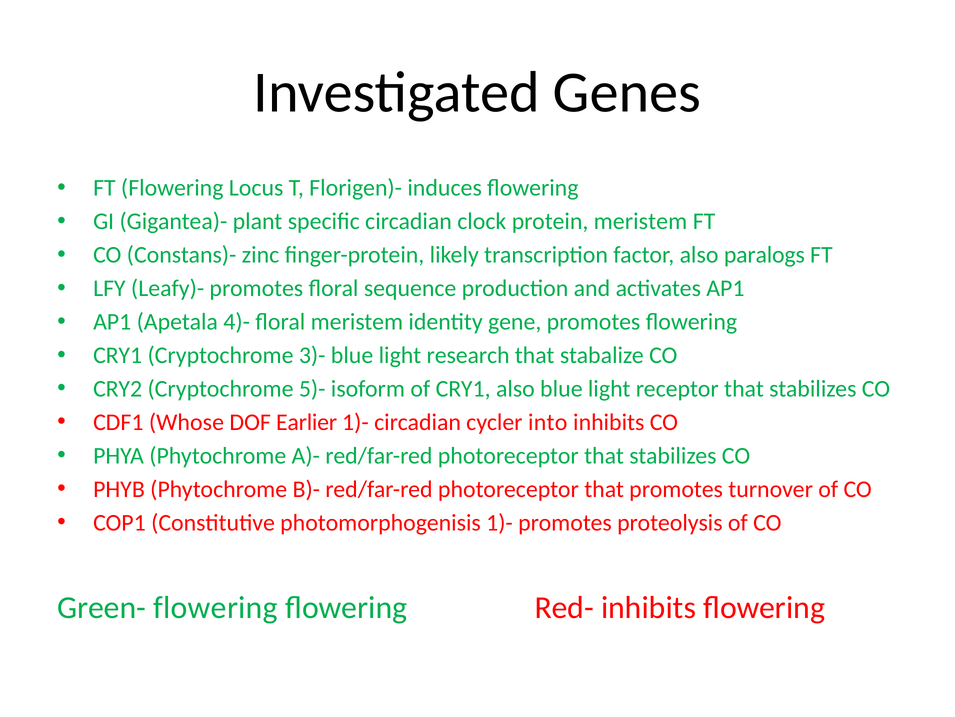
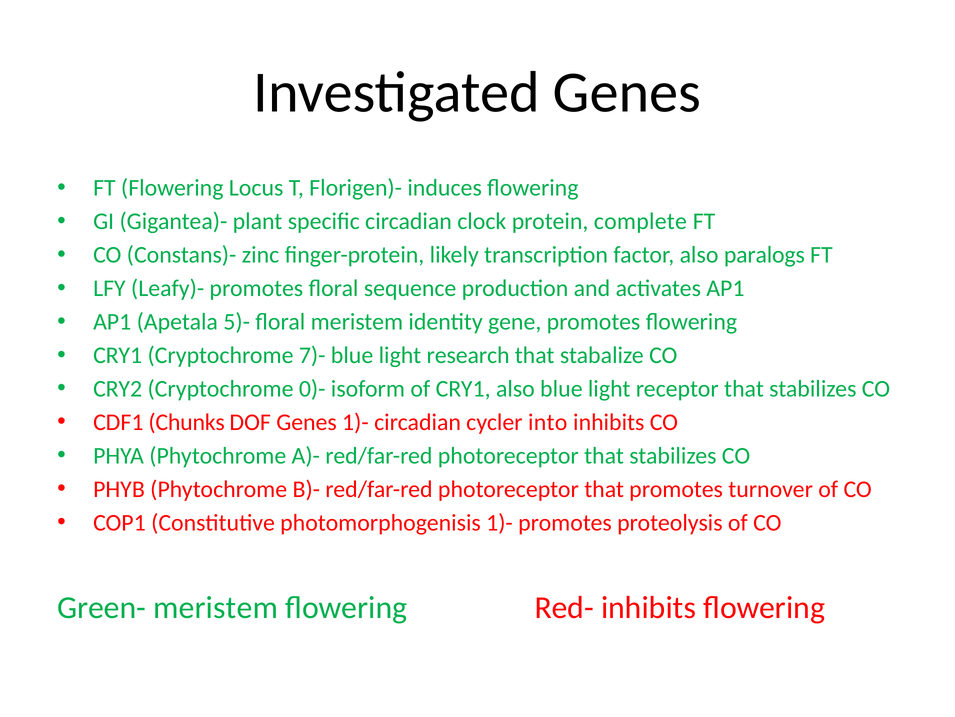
protein meristem: meristem -> complete
4)-: 4)- -> 5)-
3)-: 3)- -> 7)-
5)-: 5)- -> 0)-
Whose: Whose -> Chunks
DOF Earlier: Earlier -> Genes
Green- flowering: flowering -> meristem
